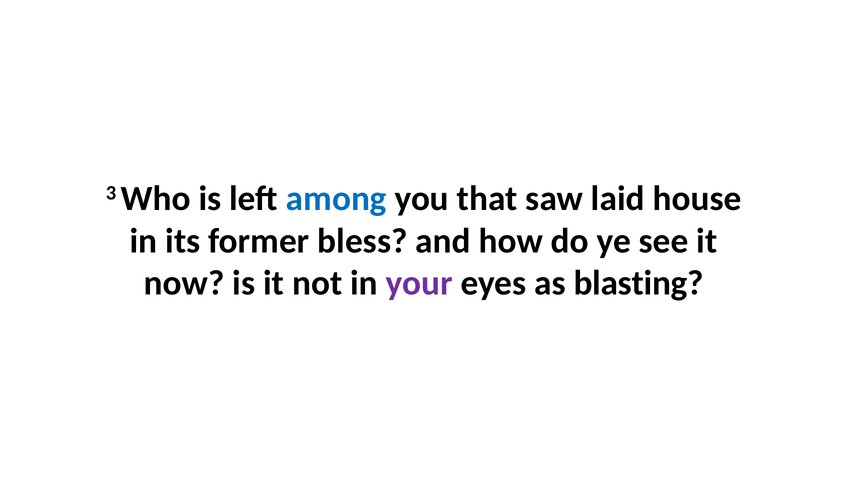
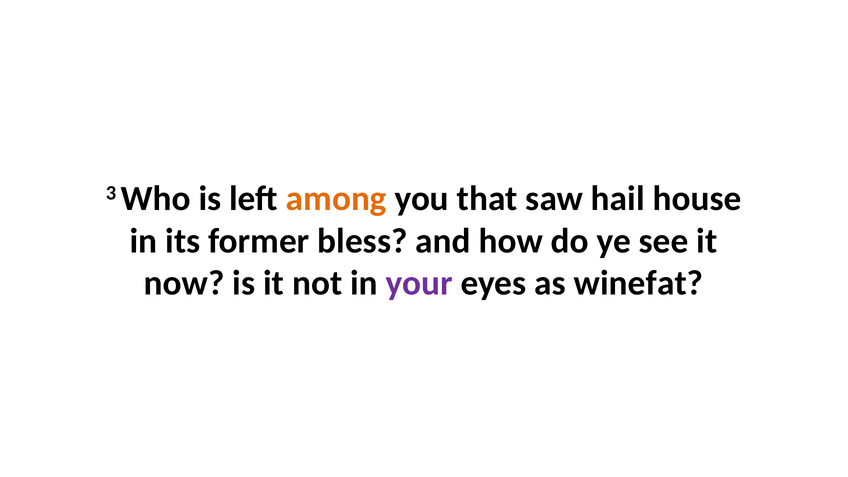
among colour: blue -> orange
laid: laid -> hail
blasting: blasting -> winefat
